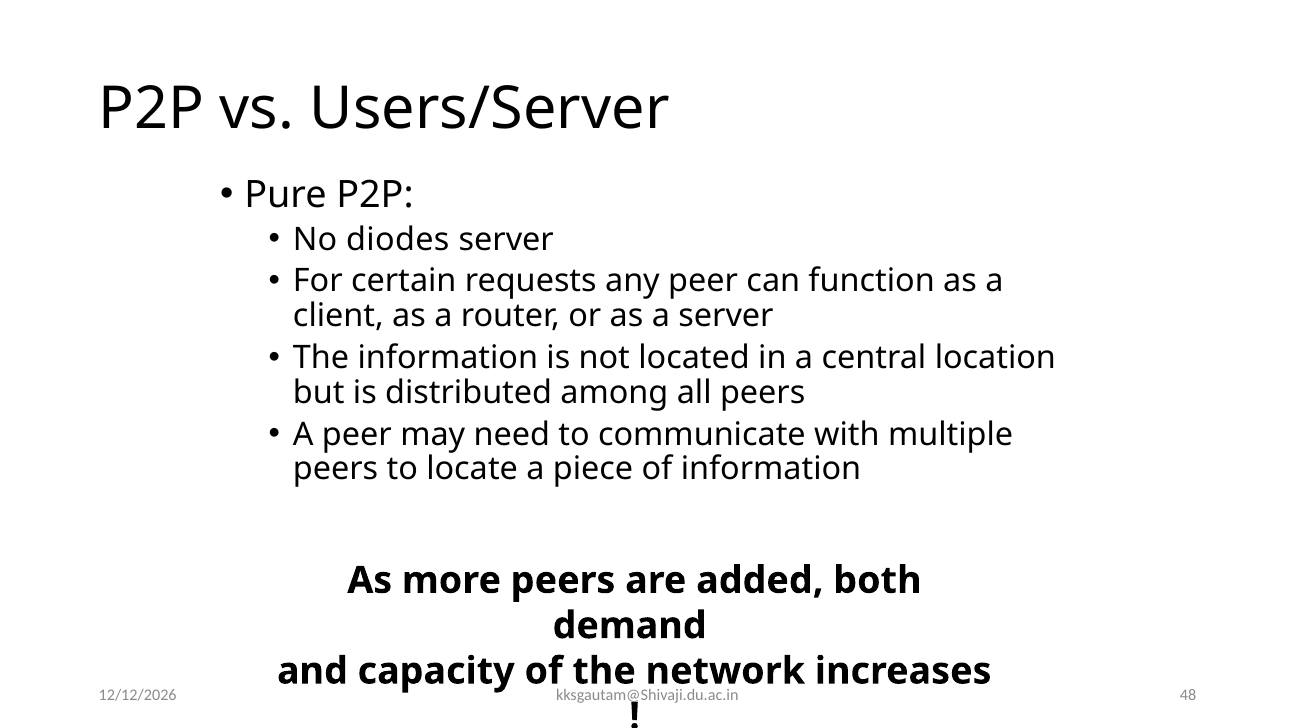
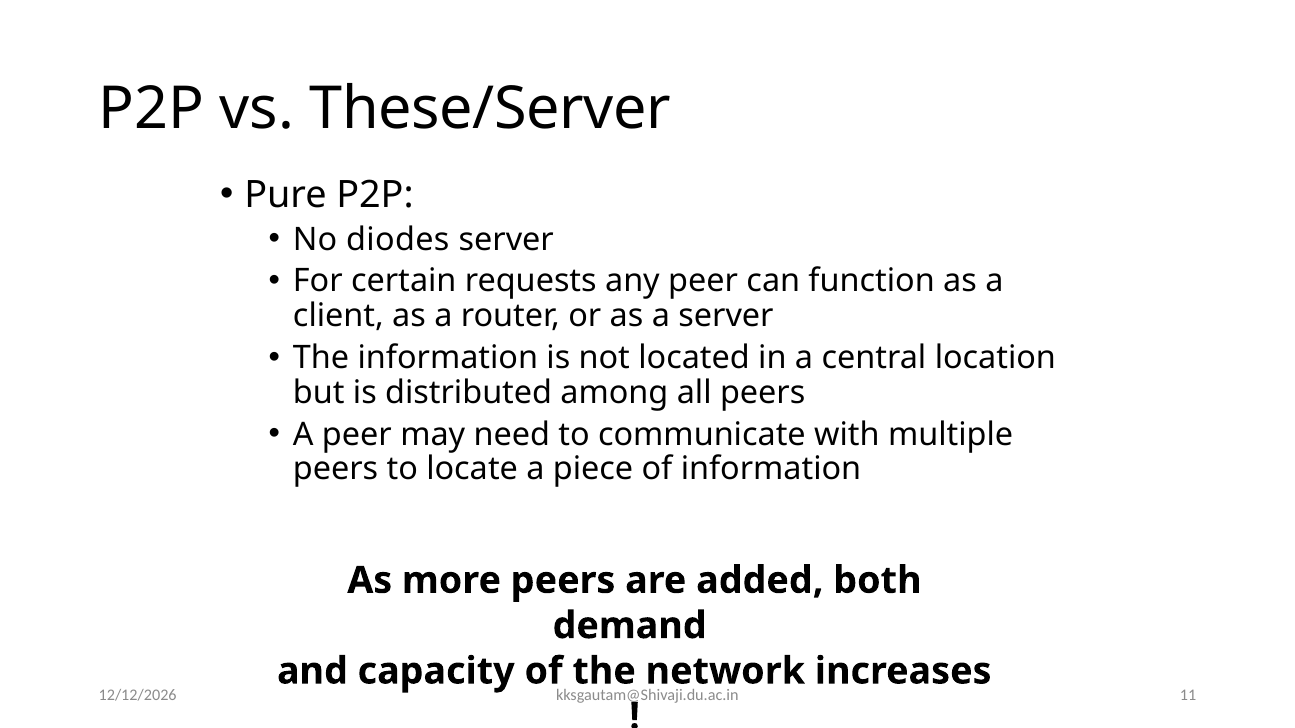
Users/Server: Users/Server -> These/Server
48: 48 -> 11
